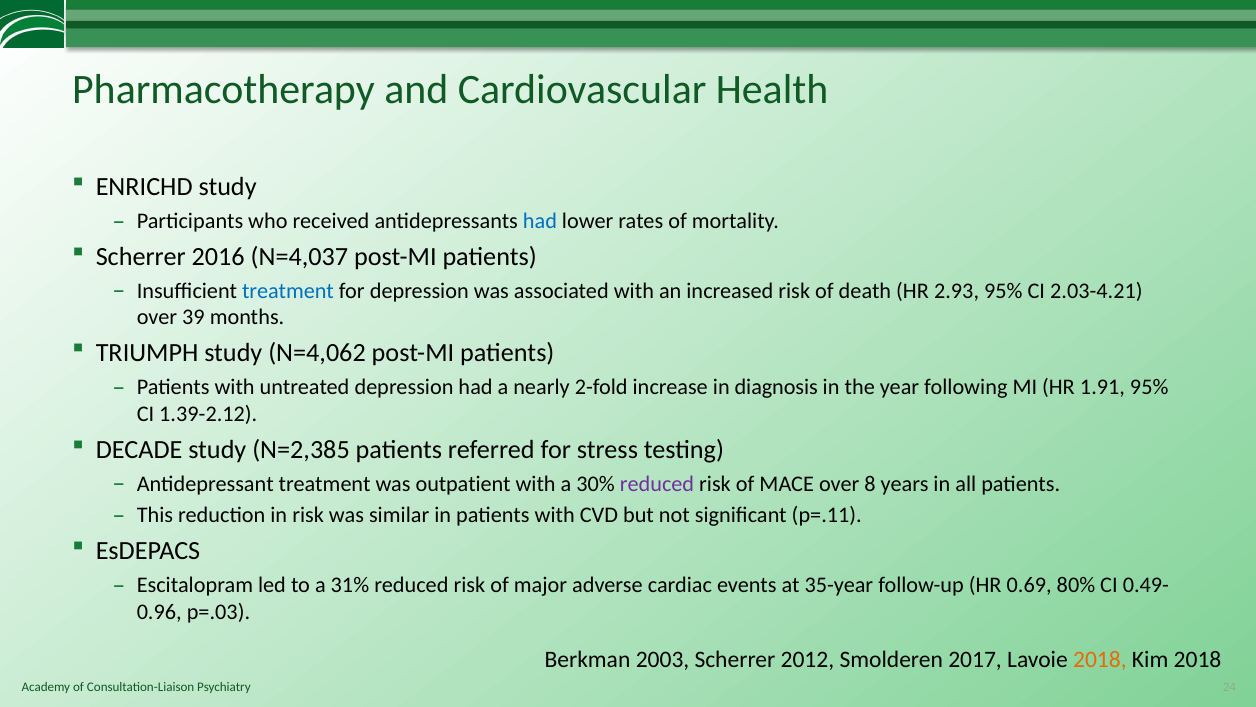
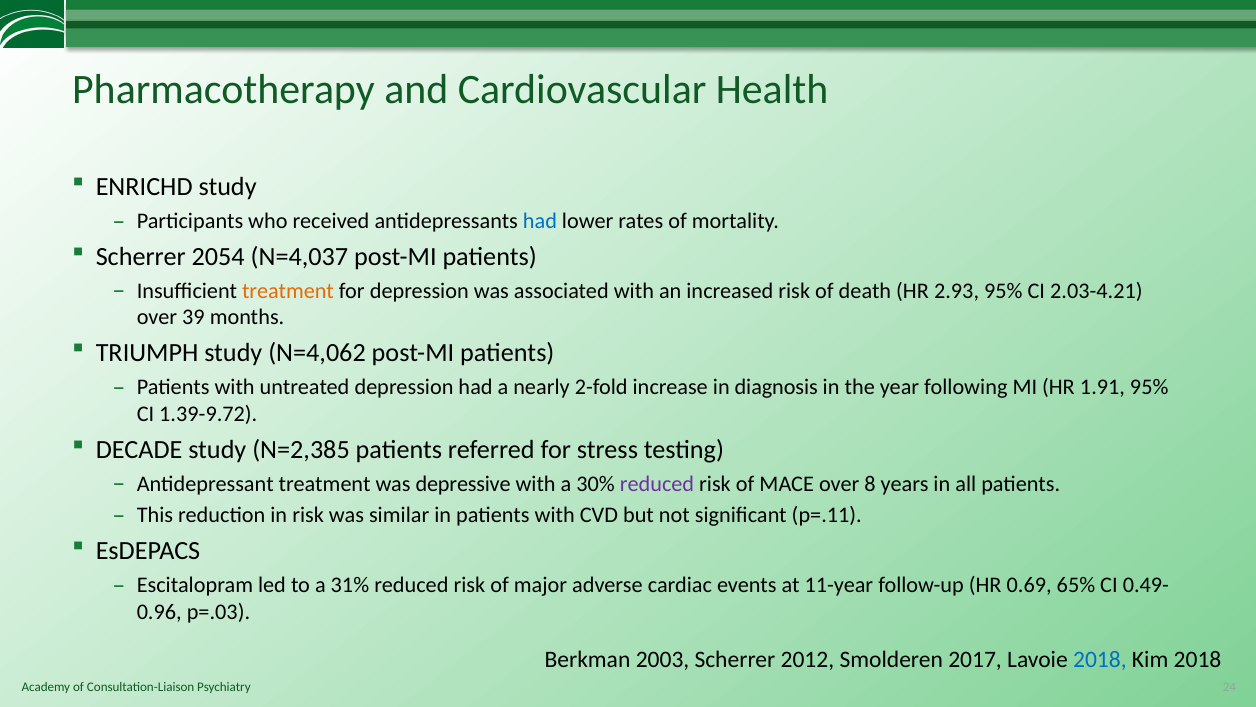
2016: 2016 -> 2054
treatment at (288, 291) colour: blue -> orange
1.39-2.12: 1.39-2.12 -> 1.39-9.72
outpatient: outpatient -> depressive
35-year: 35-year -> 11-year
80%: 80% -> 65%
2018 at (1100, 659) colour: orange -> blue
